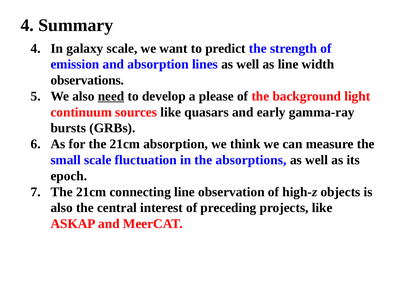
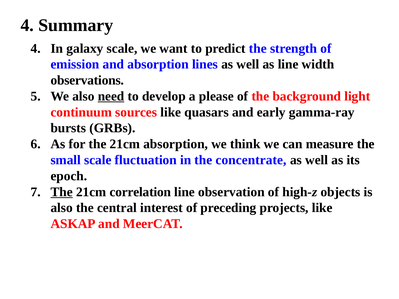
absorptions: absorptions -> concentrate
The at (62, 192) underline: none -> present
connecting: connecting -> correlation
